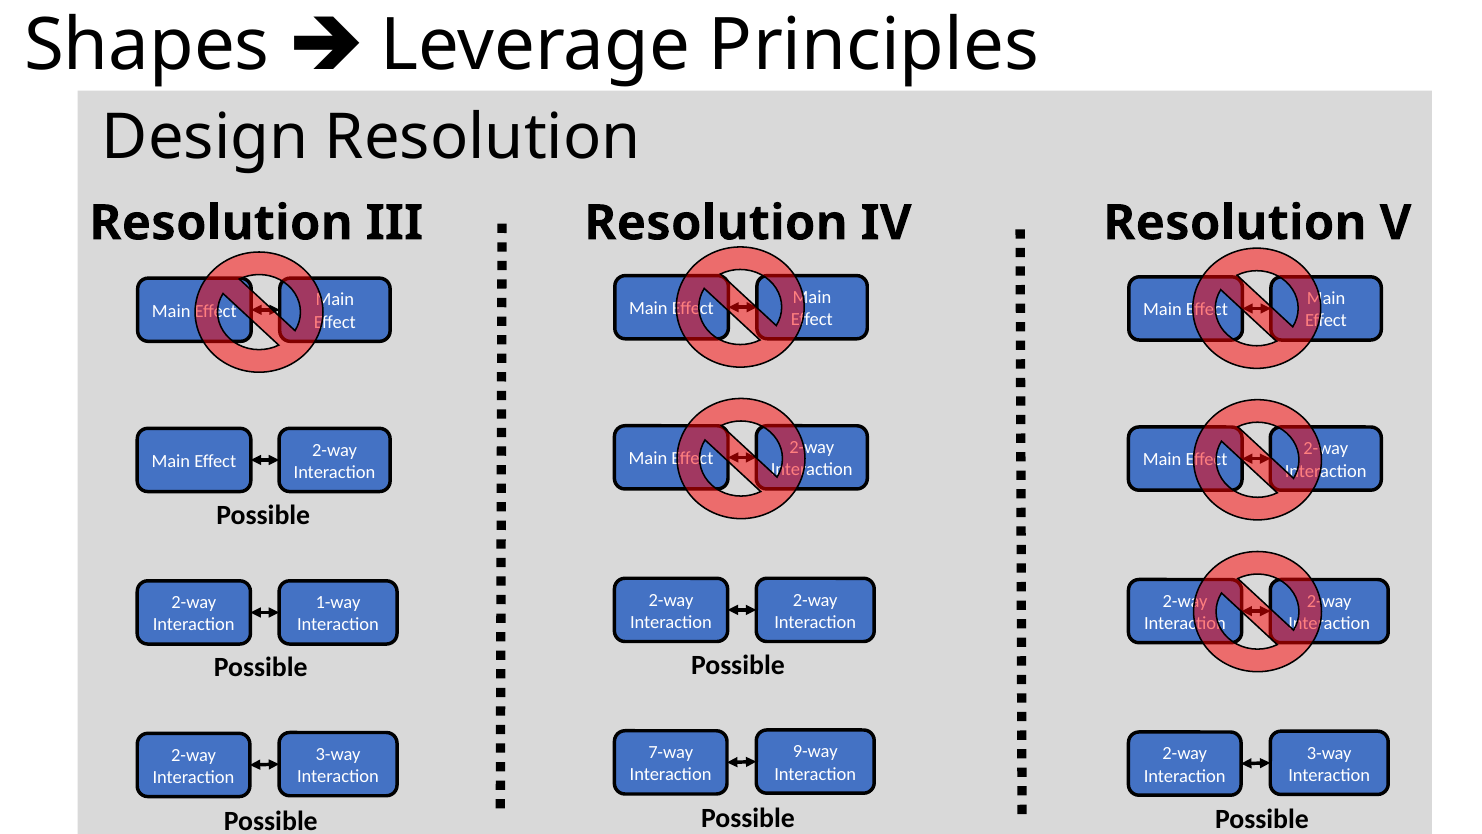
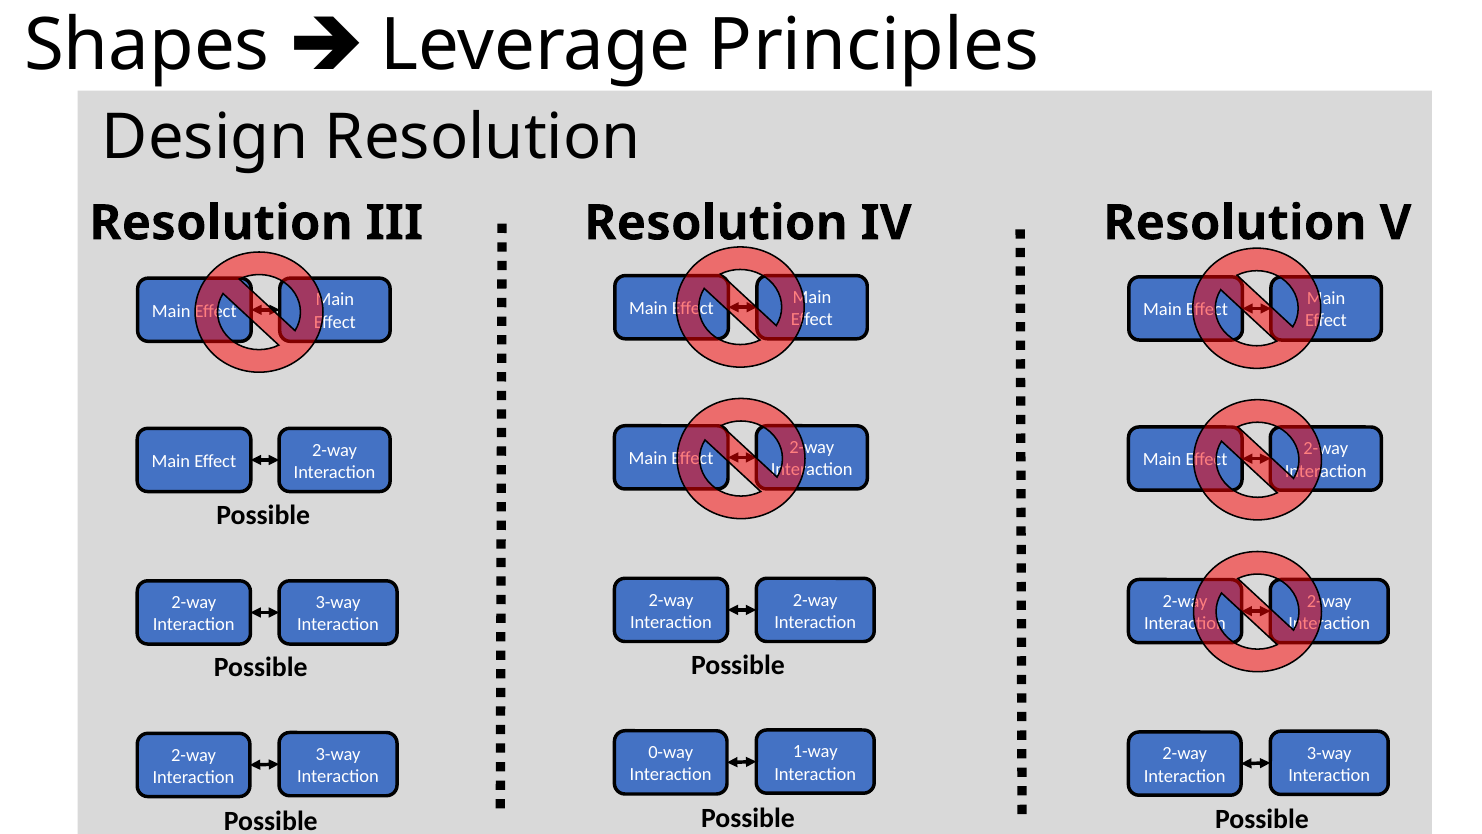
1-way at (338, 602): 1-way -> 3-way
9-way: 9-way -> 1-way
7-way: 7-way -> 0-way
